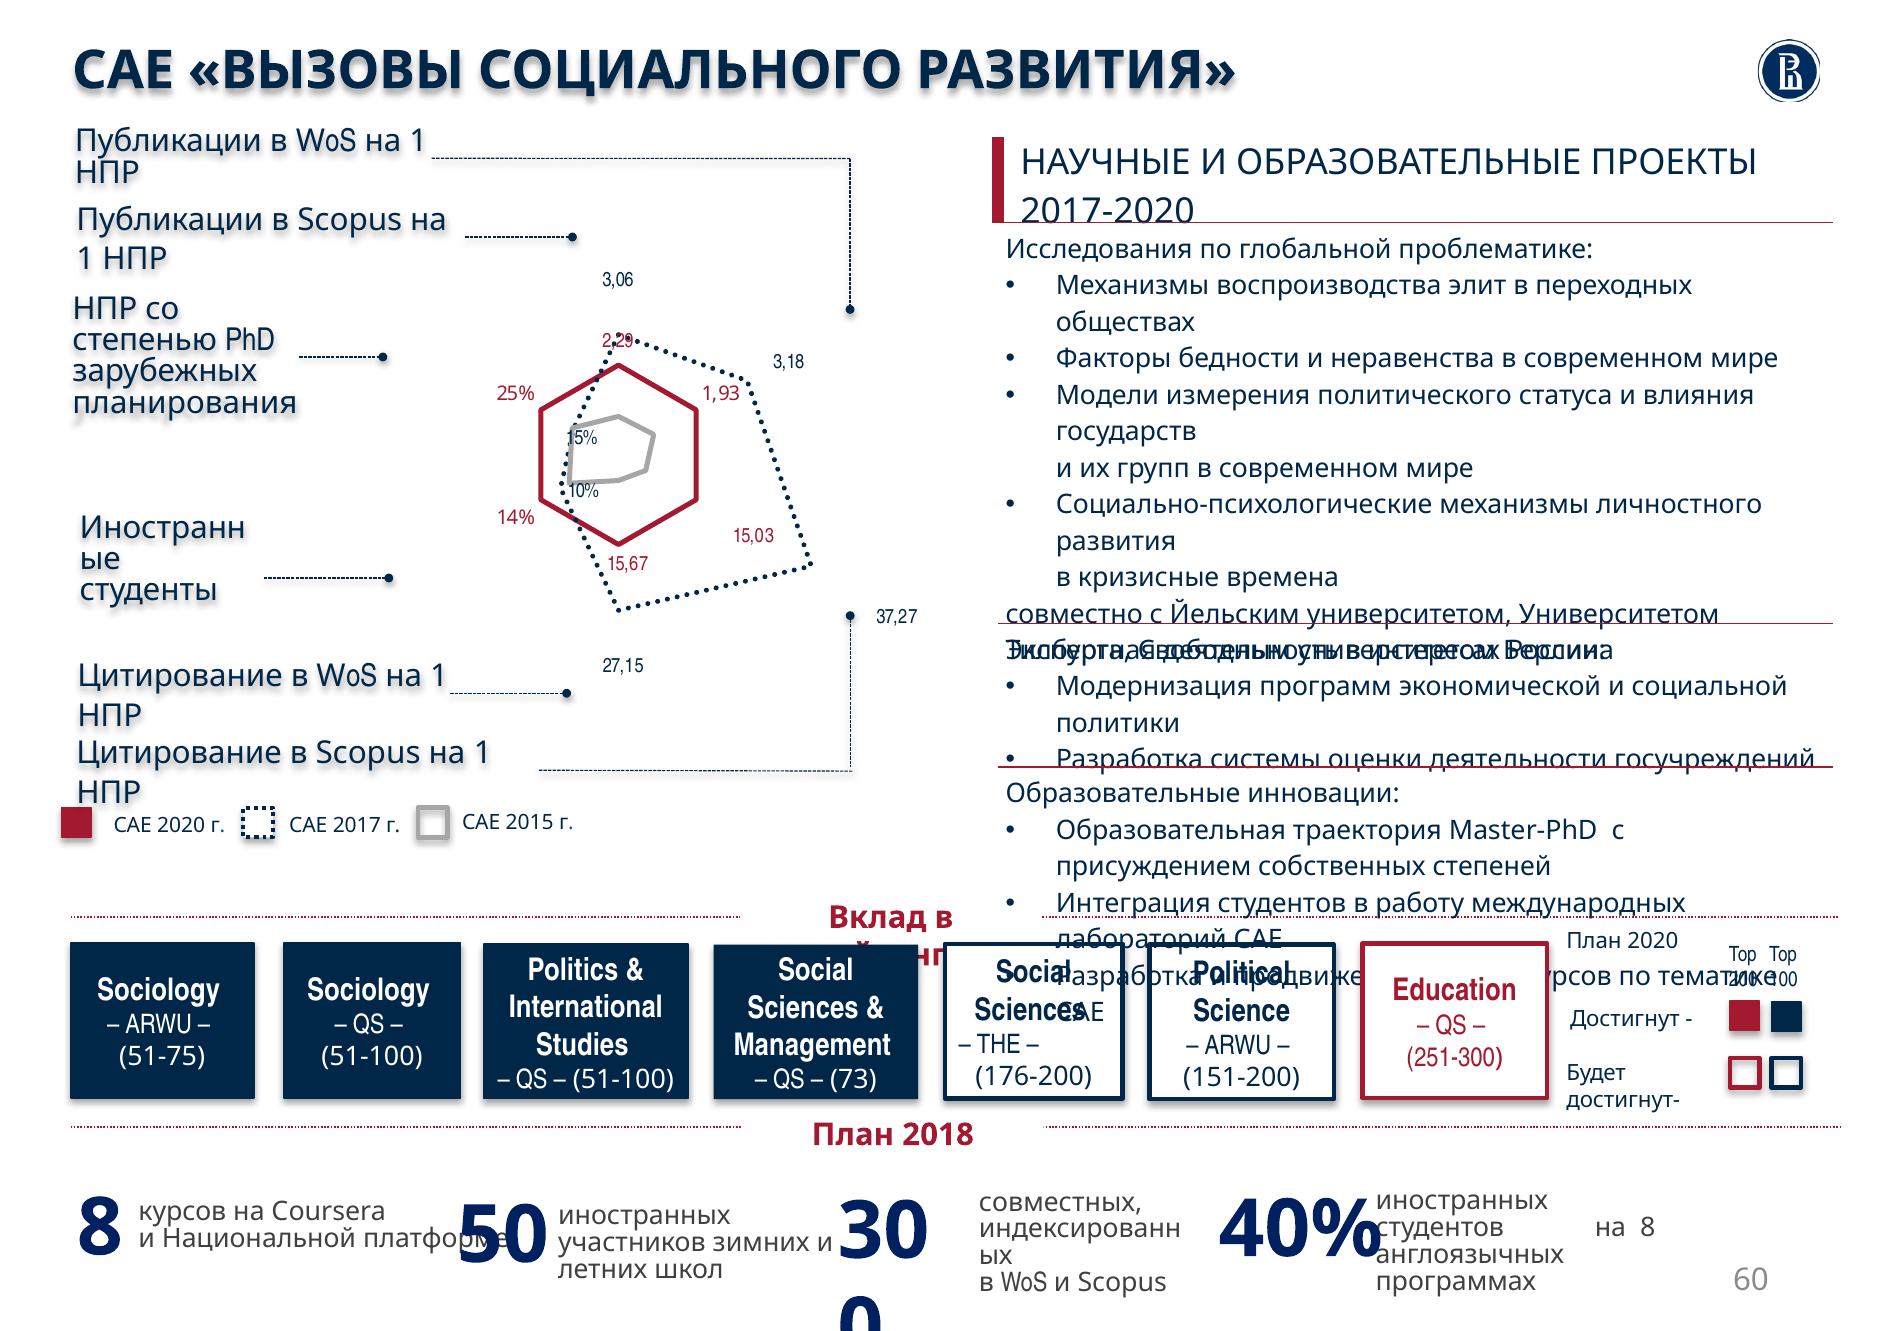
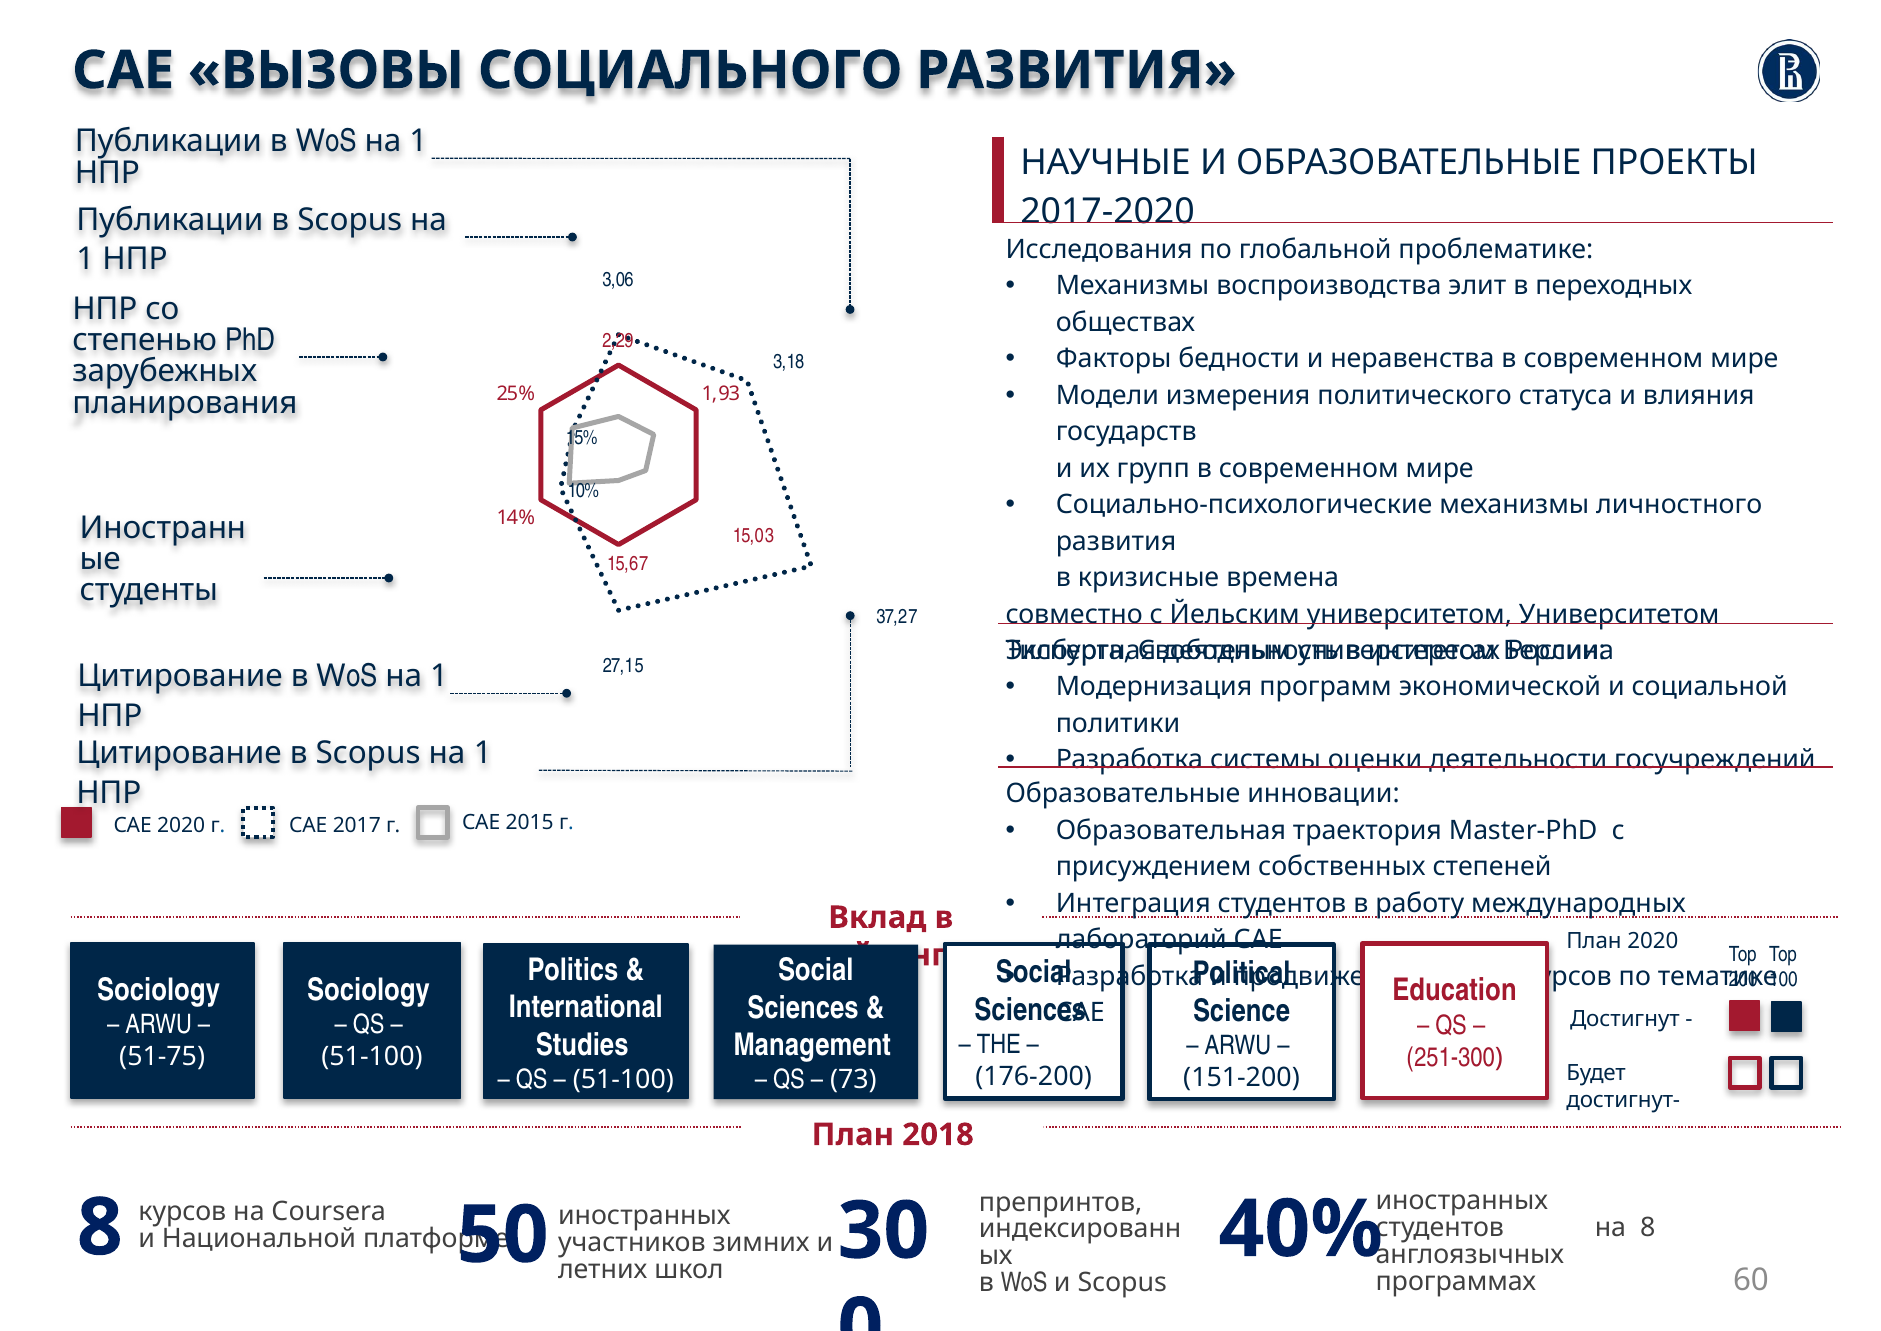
совместных: совместных -> препринтов
